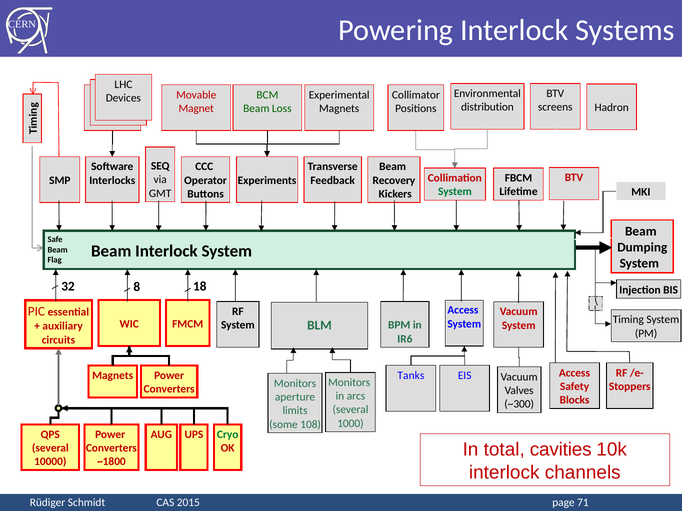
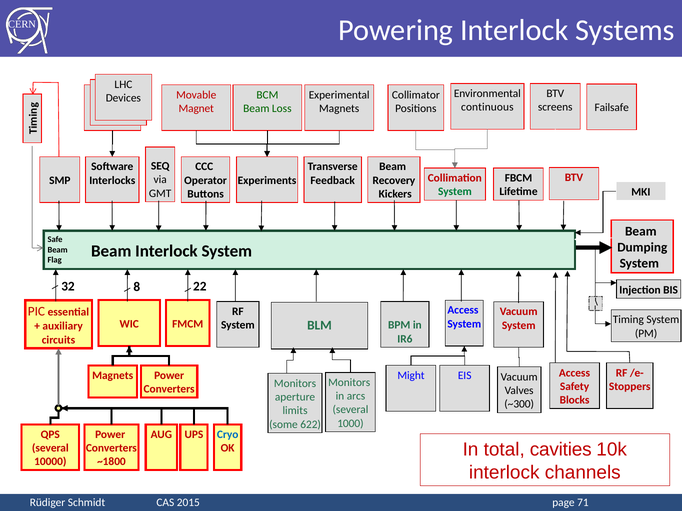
distribution: distribution -> continuous
Hadron: Hadron -> Failsafe
18: 18 -> 22
Tanks: Tanks -> Might
108: 108 -> 622
Cryo colour: green -> blue
